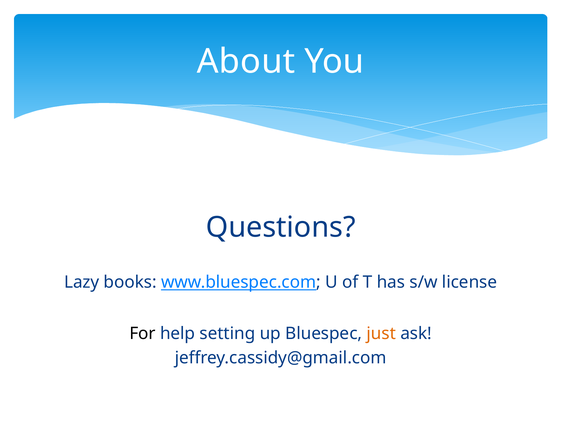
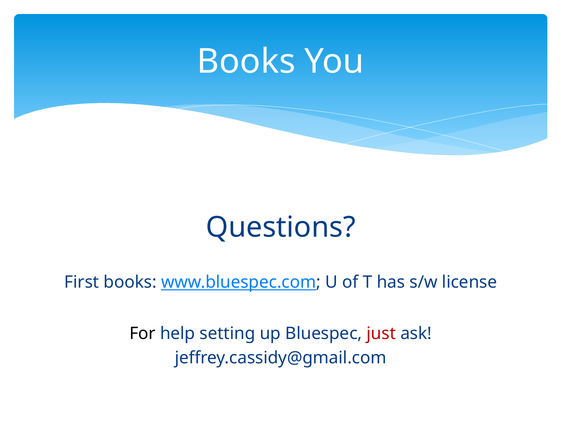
About at (246, 62): About -> Books
Lazy: Lazy -> First
just colour: orange -> red
